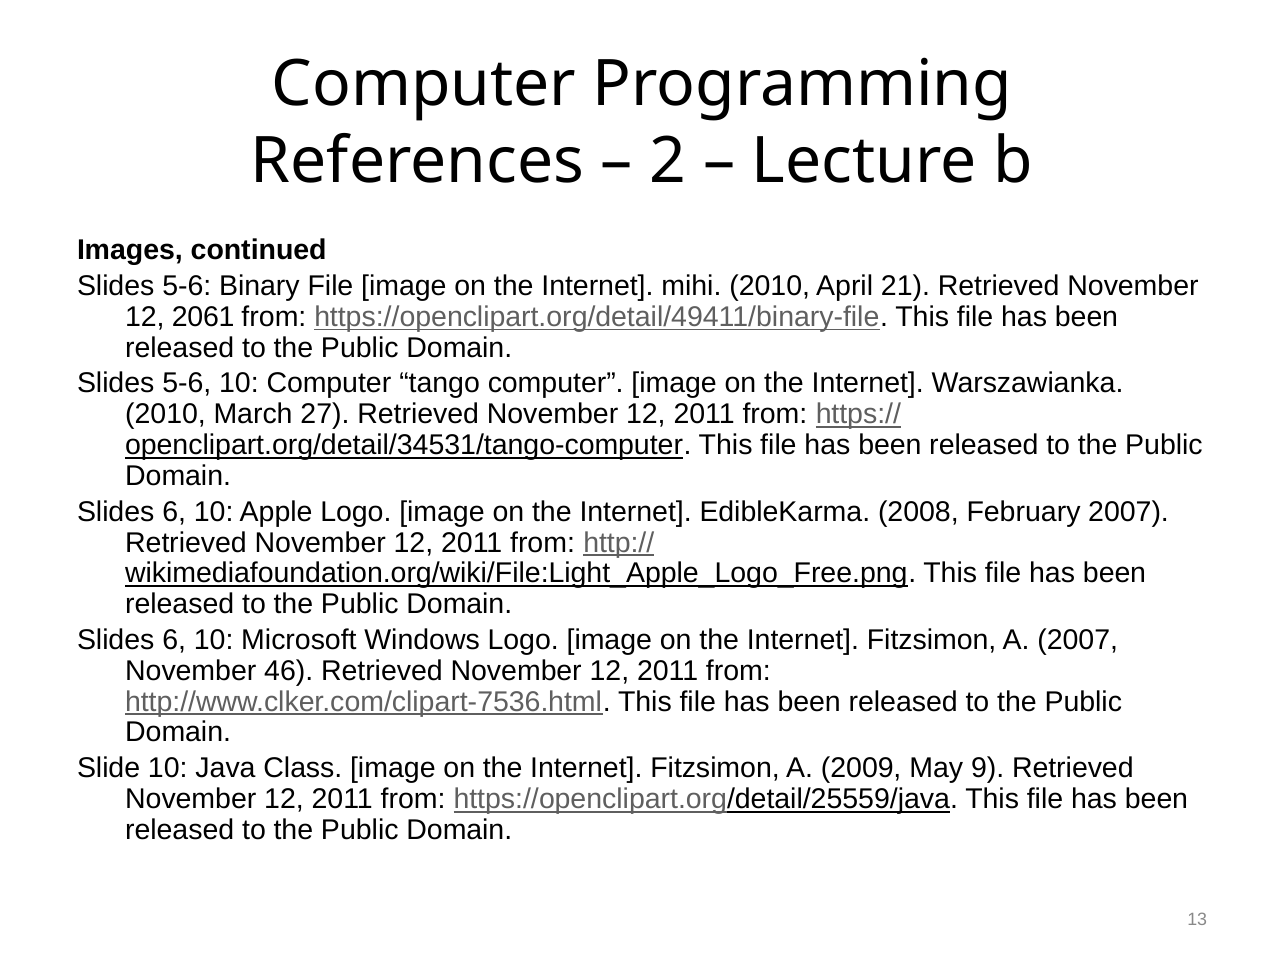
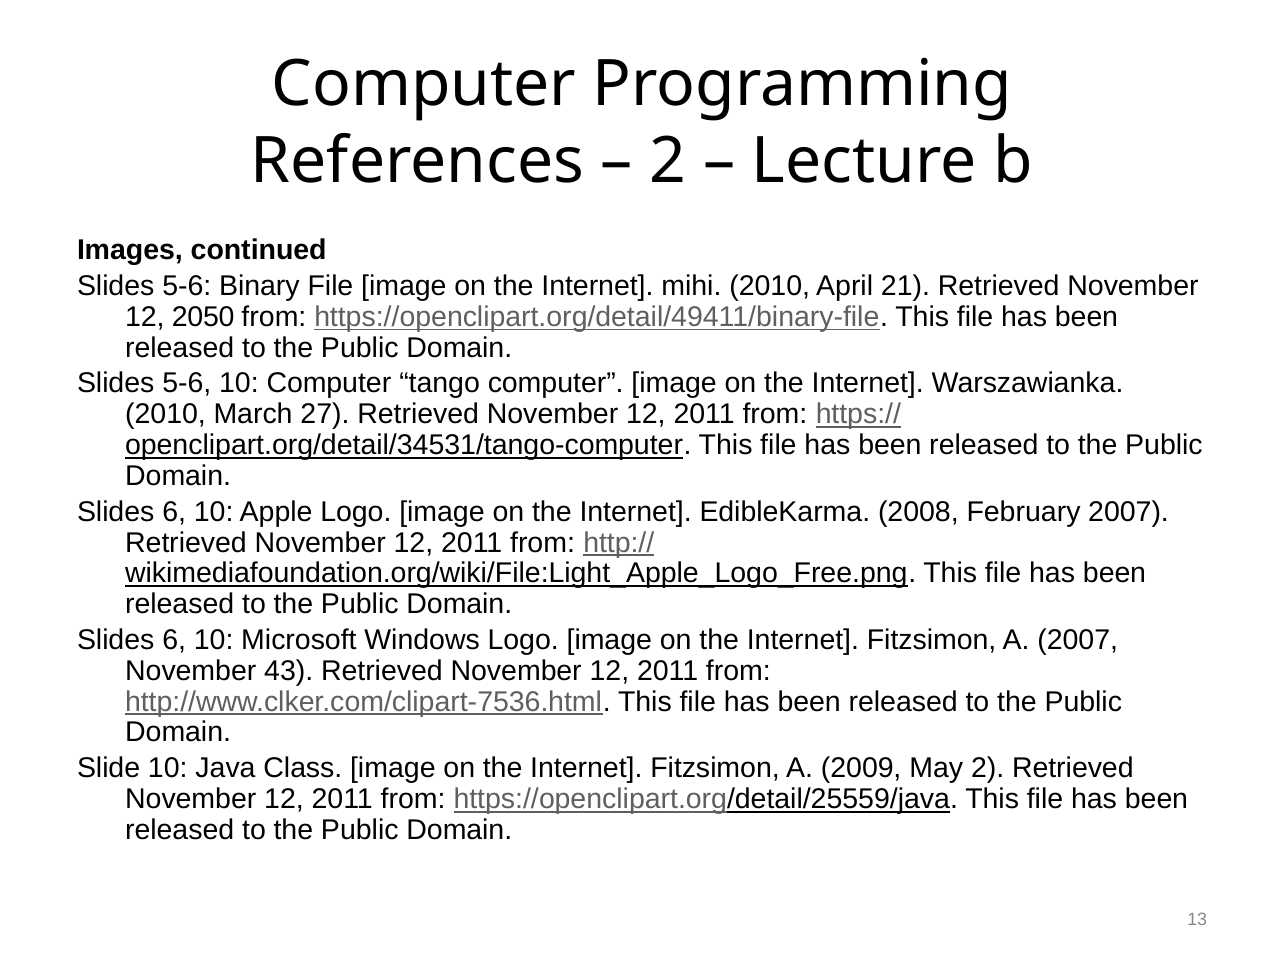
2061: 2061 -> 2050
46: 46 -> 43
May 9: 9 -> 2
